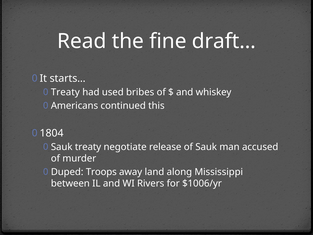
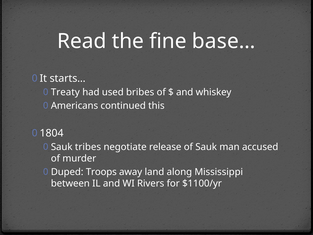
draft…: draft… -> base…
Sauk treaty: treaty -> tribes
$1006/yr: $1006/yr -> $1100/yr
